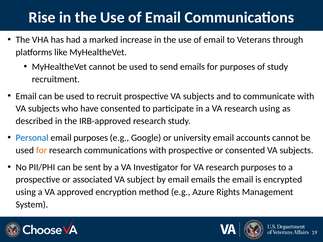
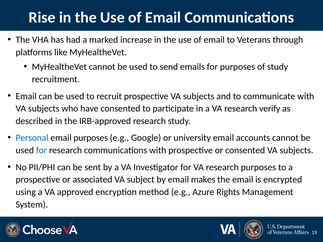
research using: using -> verify
for at (41, 150) colour: orange -> blue
email emails: emails -> makes
